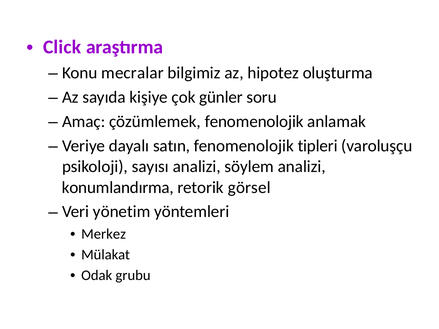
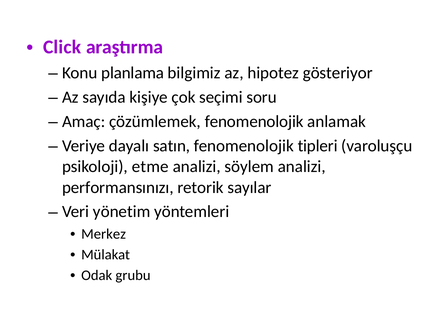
mecralar: mecralar -> planlama
oluşturma: oluşturma -> gösteriyor
günler: günler -> seçimi
sayısı: sayısı -> etme
konumlandırma: konumlandırma -> performansınızı
görsel: görsel -> sayılar
